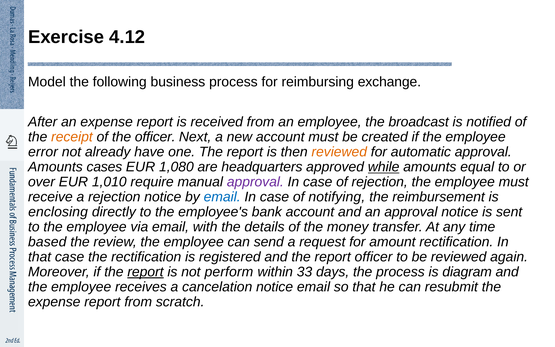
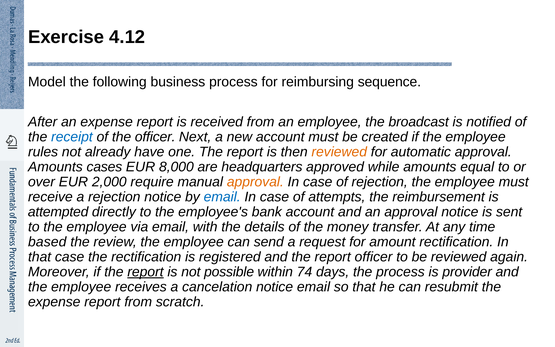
exchange: exchange -> sequence
receipt colour: orange -> blue
error: error -> rules
1,080: 1,080 -> 8,000
while underline: present -> none
1,010: 1,010 -> 2,000
approval at (255, 182) colour: purple -> orange
notifying: notifying -> attempts
enclosing: enclosing -> attempted
perform: perform -> possible
33: 33 -> 74
diagram: diagram -> provider
